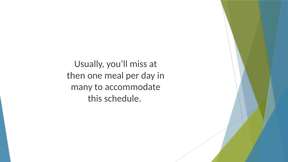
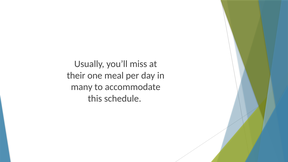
then: then -> their
